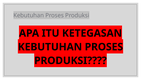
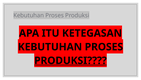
PRODUKSI at (70, 60) underline: none -> present
